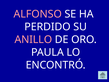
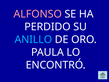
ANILLO colour: pink -> light blue
